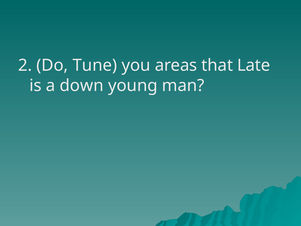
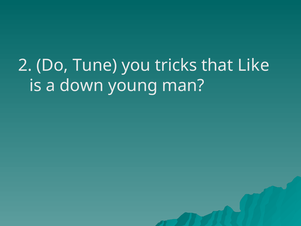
areas: areas -> tricks
Late: Late -> Like
